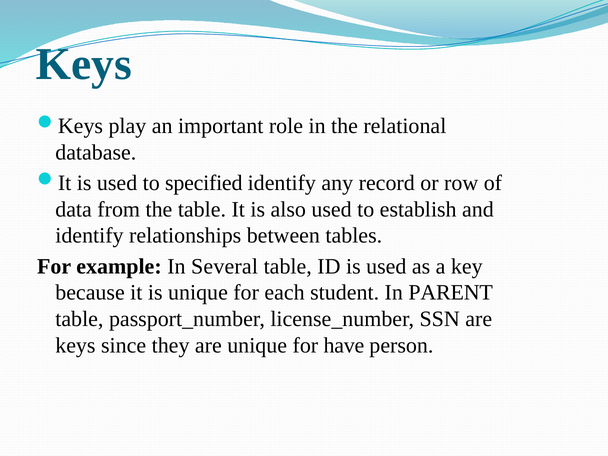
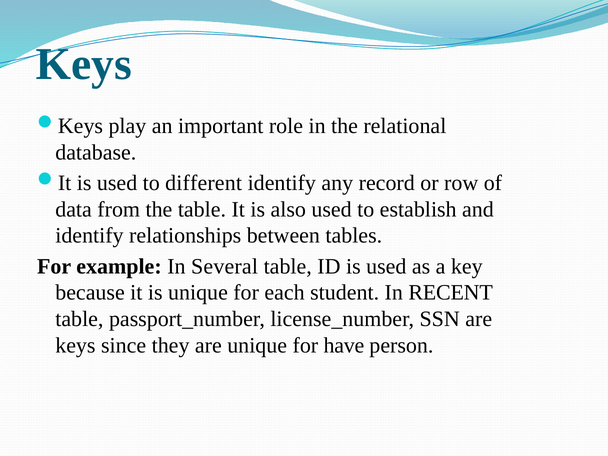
specified: specified -> different
PARENT: PARENT -> RECENT
